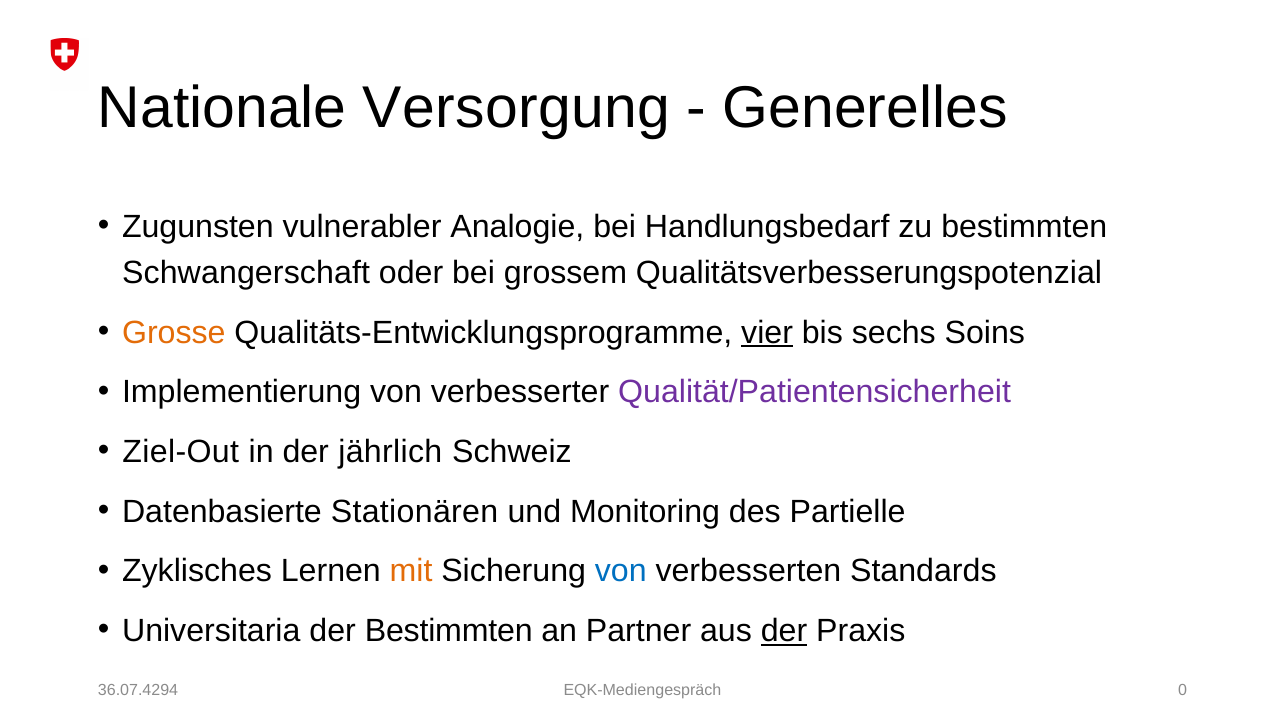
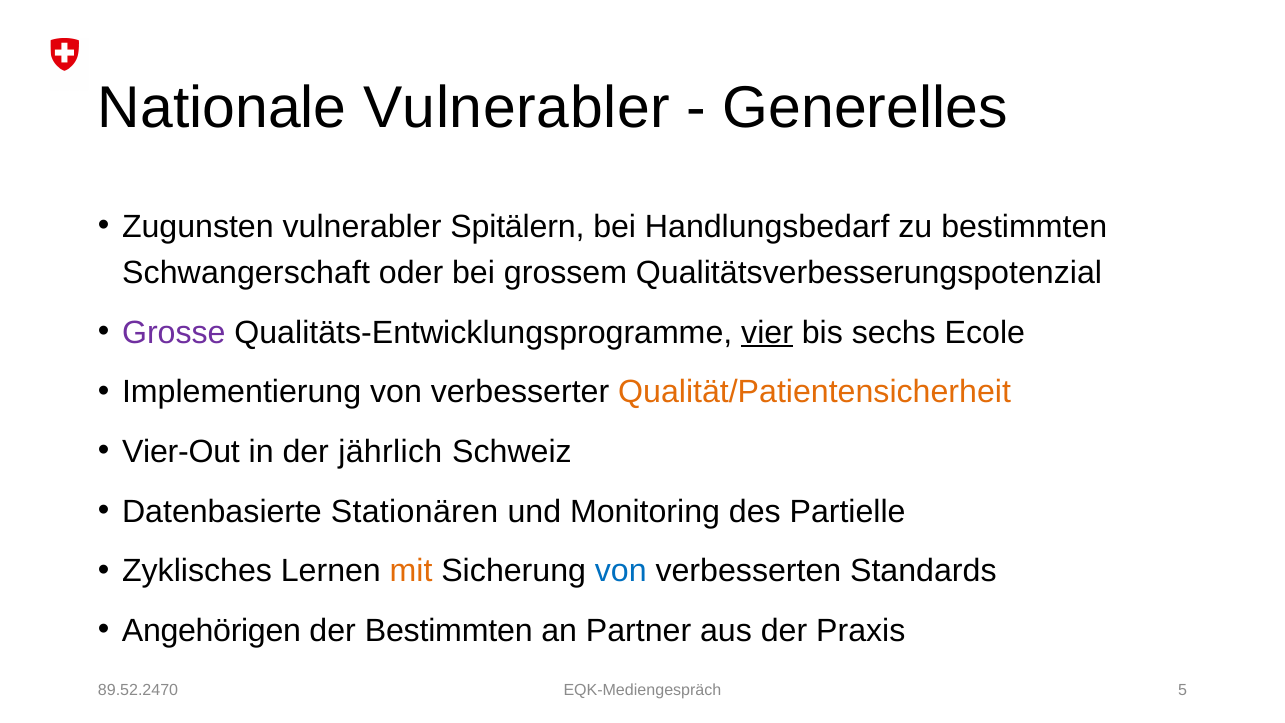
Nationale Versorgung: Versorgung -> Vulnerabler
Analogie: Analogie -> Spitälern
Grosse colour: orange -> purple
Soins: Soins -> Ecole
Qualität/Patientensicherheit colour: purple -> orange
Ziel-Out: Ziel-Out -> Vier-Out
Universitaria: Universitaria -> Angehörigen
der at (784, 631) underline: present -> none
36.07.4294: 36.07.4294 -> 89.52.2470
0: 0 -> 5
